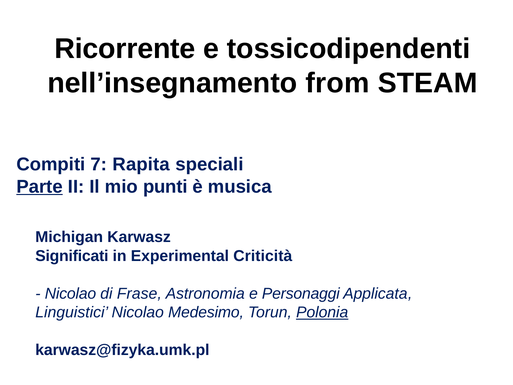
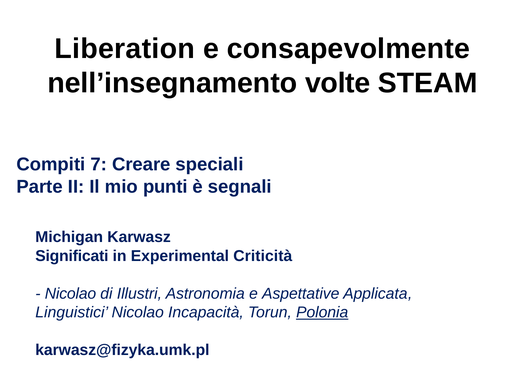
Ricorrente: Ricorrente -> Liberation
tossicodipendenti: tossicodipendenti -> consapevolmente
from: from -> volte
Rapita: Rapita -> Creare
Parte underline: present -> none
musica: musica -> segnali
Frase: Frase -> Illustri
Personaggi: Personaggi -> Aspettative
Medesimo: Medesimo -> Incapacità
